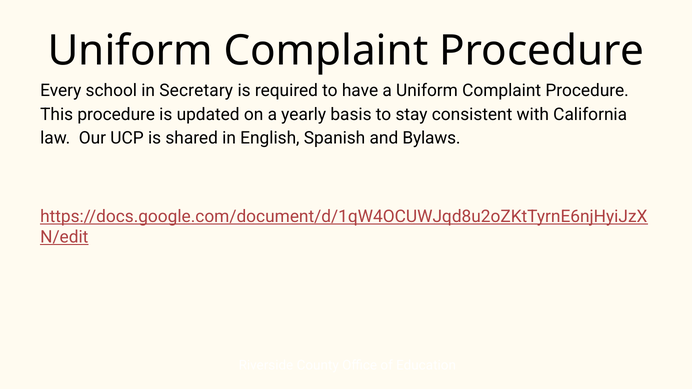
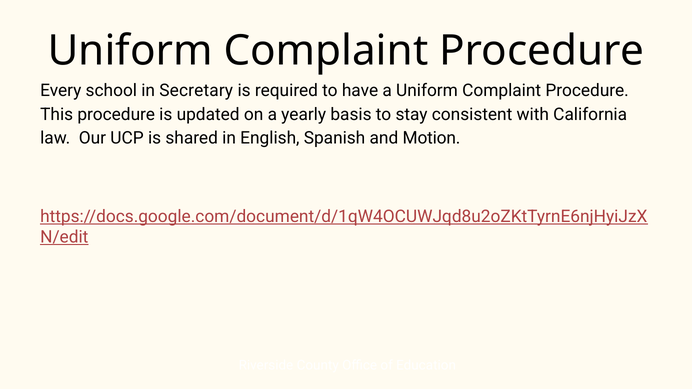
Bylaws: Bylaws -> Motion
